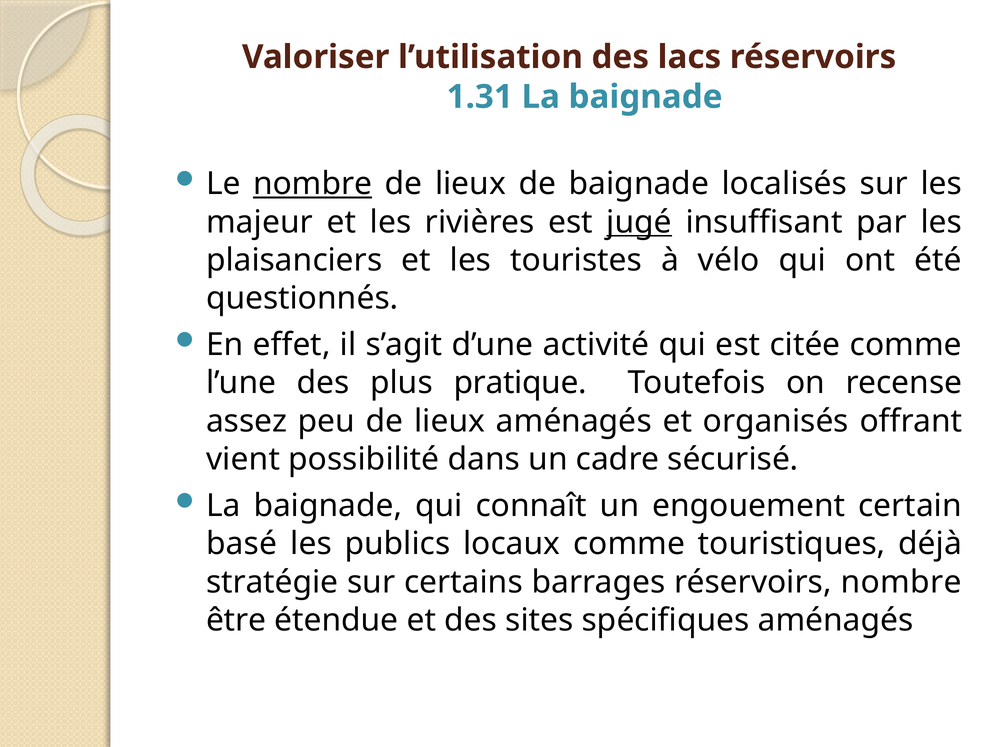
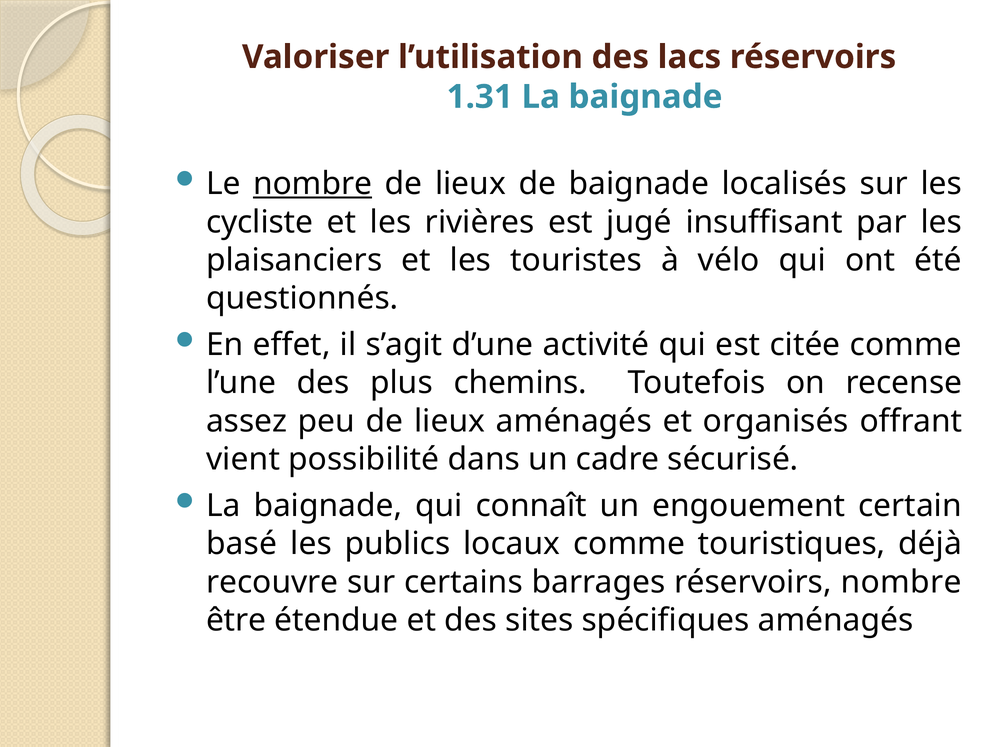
majeur: majeur -> cycliste
jugé underline: present -> none
pratique: pratique -> chemins
stratégie: stratégie -> recouvre
